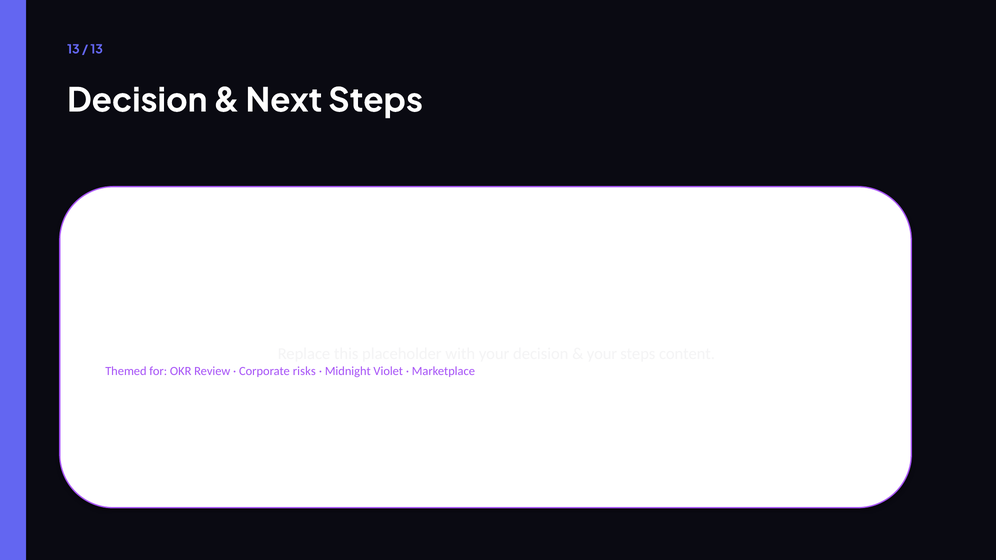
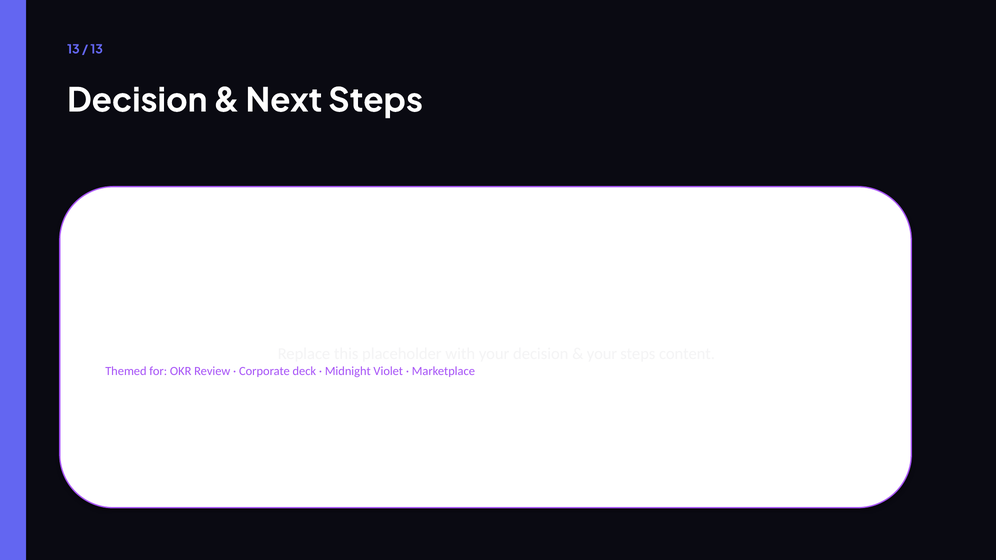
risks: risks -> deck
